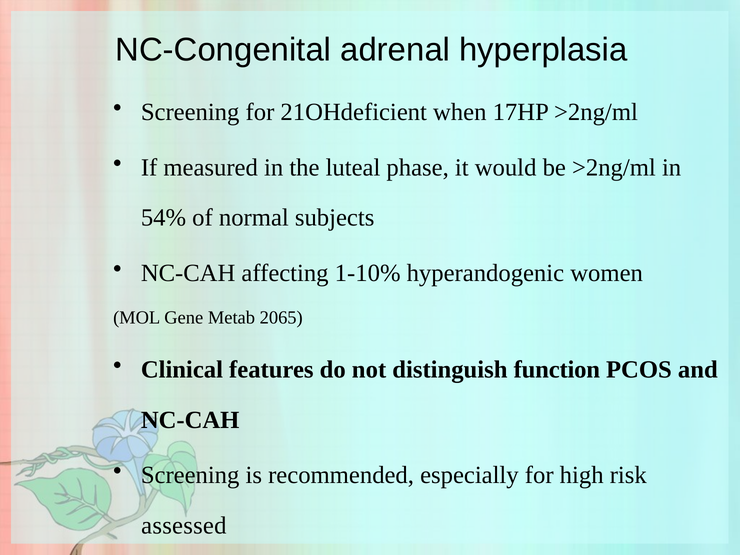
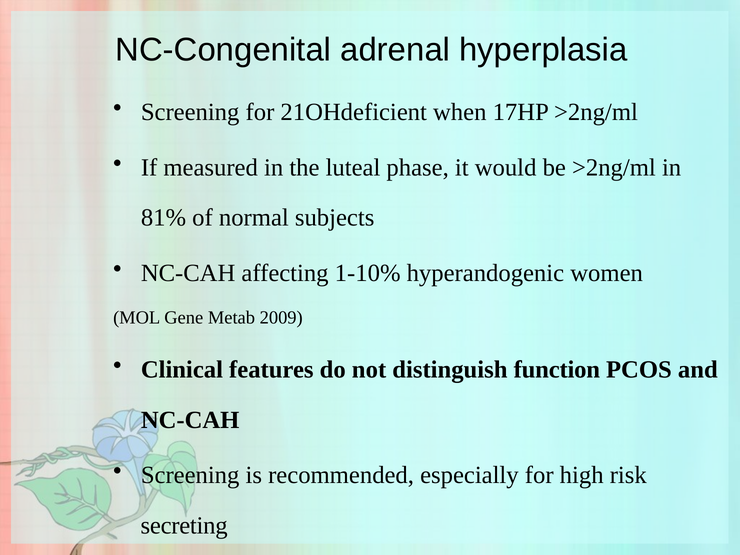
54%: 54% -> 81%
2065: 2065 -> 2009
assessed: assessed -> secreting
